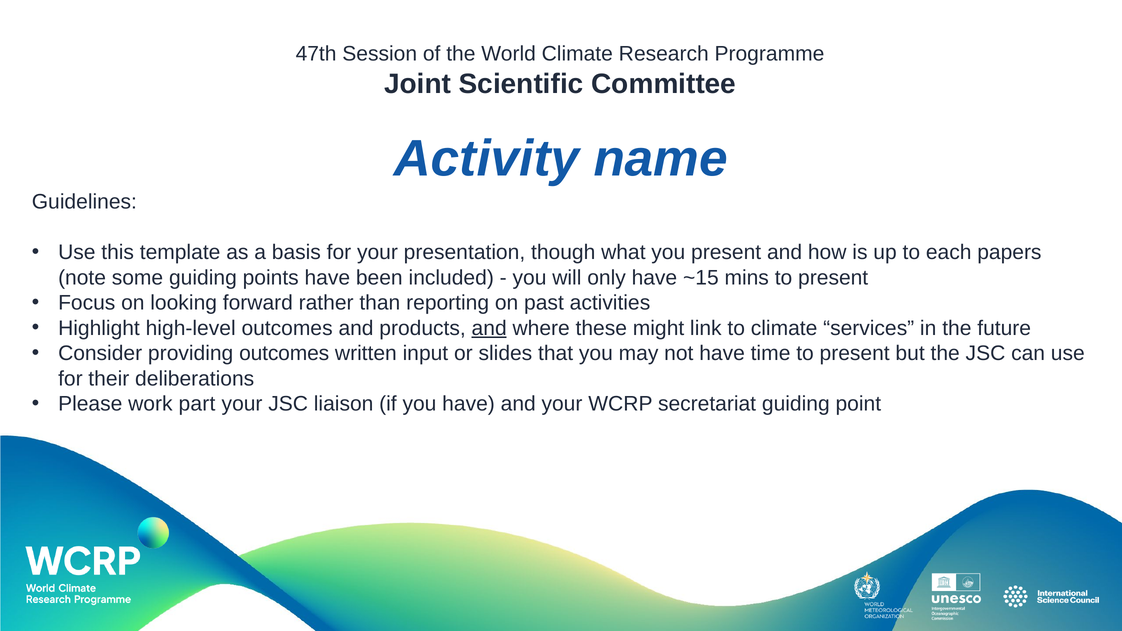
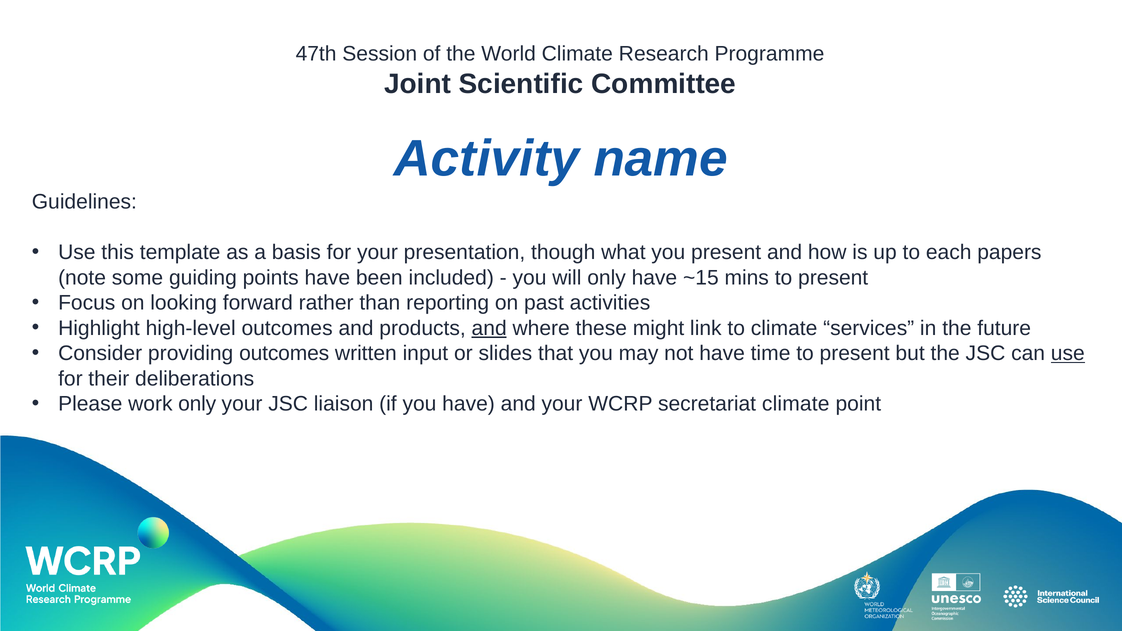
use at (1068, 353) underline: none -> present
work part: part -> only
secretariat guiding: guiding -> climate
